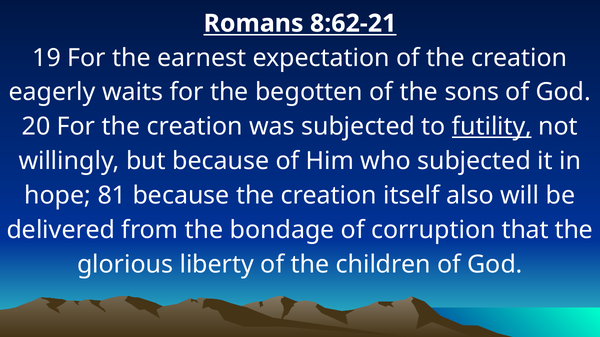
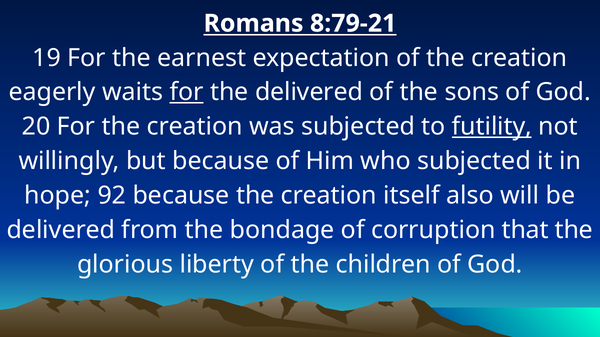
8:62-21: 8:62-21 -> 8:79-21
for at (187, 92) underline: none -> present
the begotten: begotten -> delivered
81: 81 -> 92
